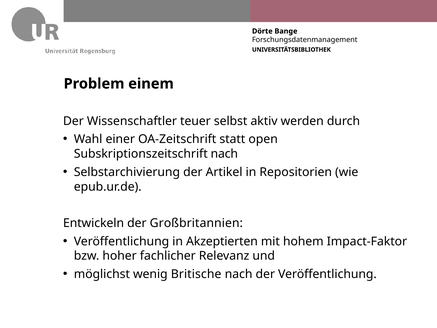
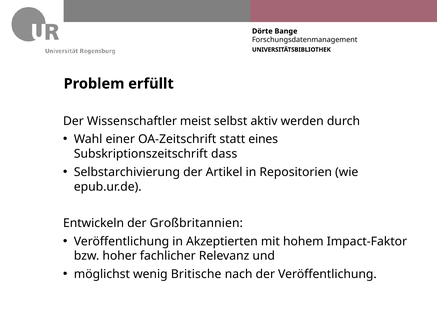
einem: einem -> erfüllt
teuer: teuer -> meist
open: open -> eines
Subskriptionszeitschrift nach: nach -> dass
